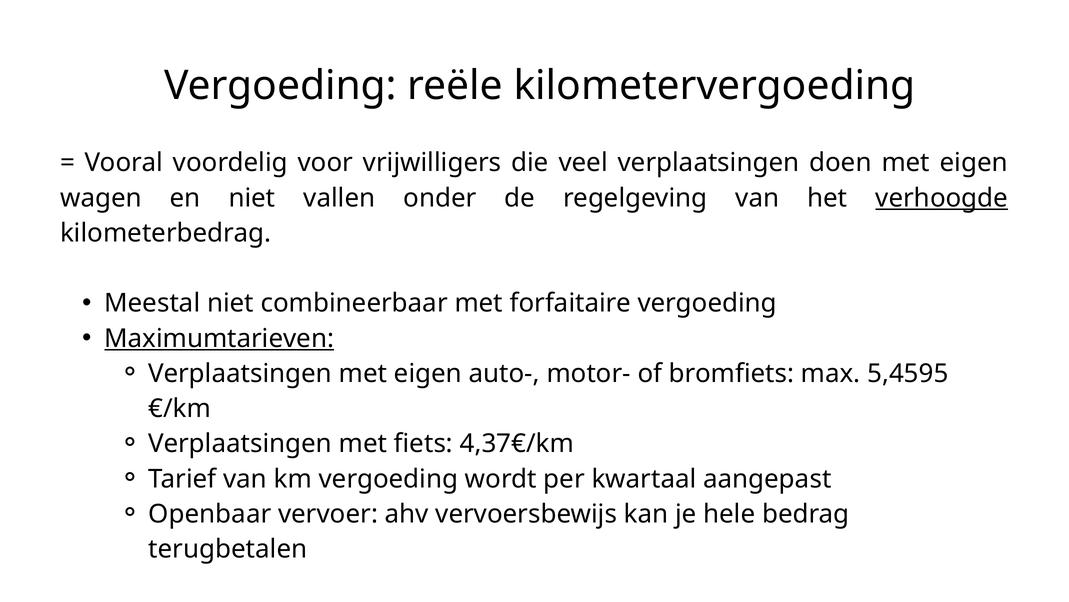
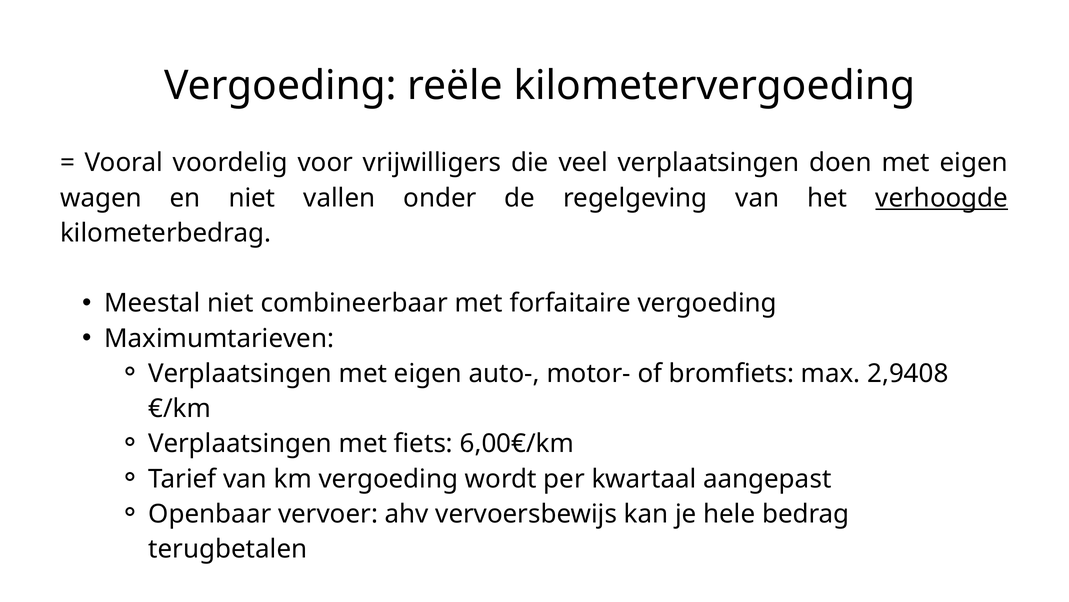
Maximumtarieven underline: present -> none
5,4595: 5,4595 -> 2,9408
4,37€/km: 4,37€/km -> 6,00€/km
